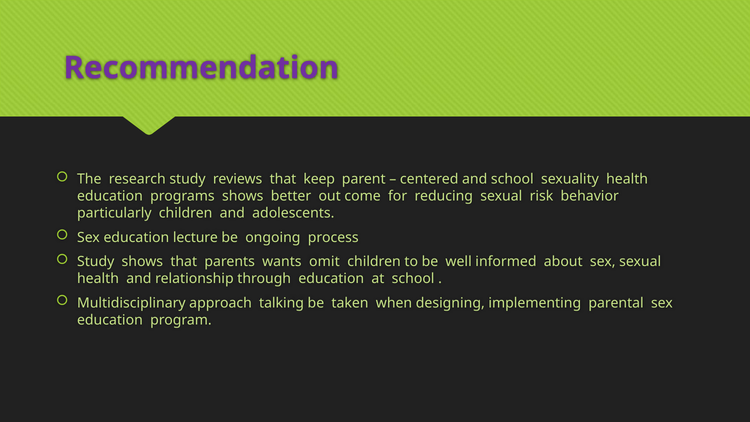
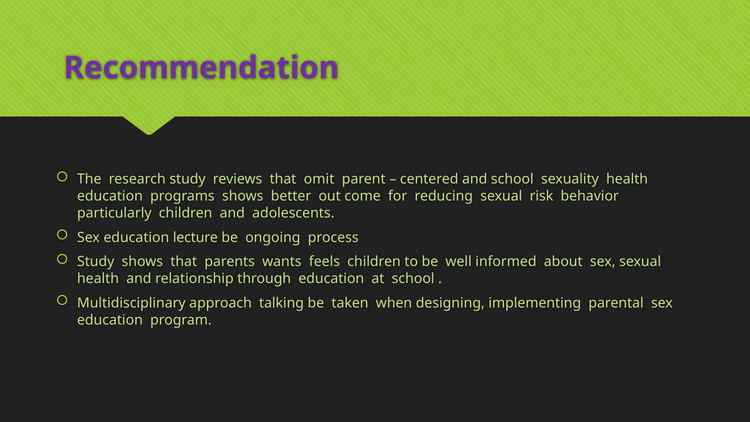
keep: keep -> omit
omit: omit -> feels
